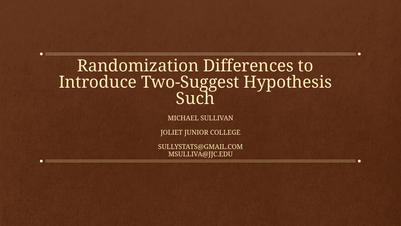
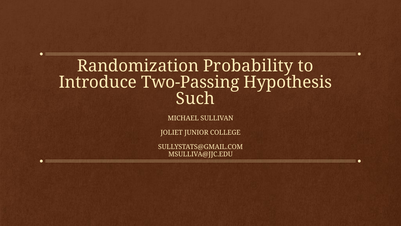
Differences: Differences -> Probability
Two-Suggest: Two-Suggest -> Two-Passing
